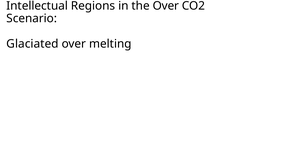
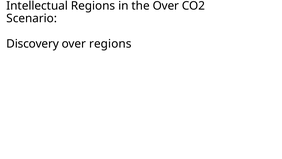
Glaciated: Glaciated -> Discovery
over melting: melting -> regions
